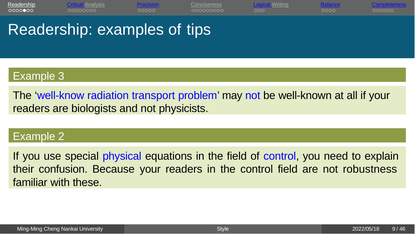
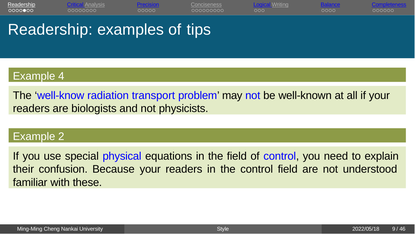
3: 3 -> 4
robustness: robustness -> understood
